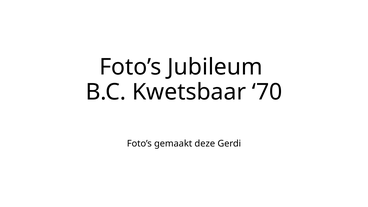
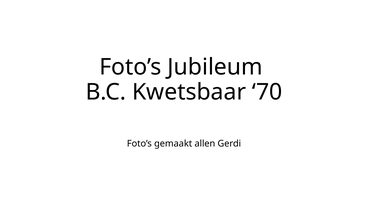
deze: deze -> allen
